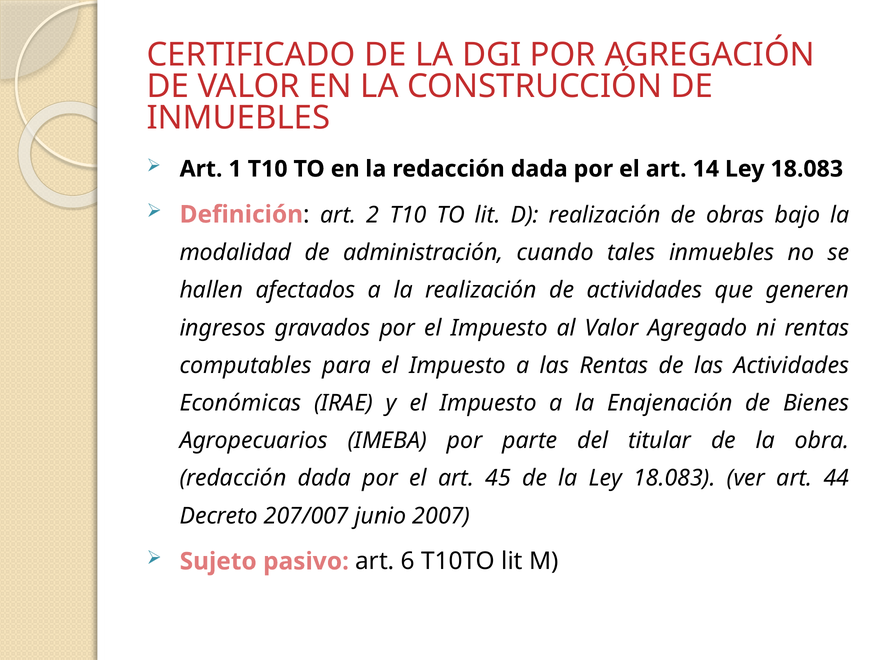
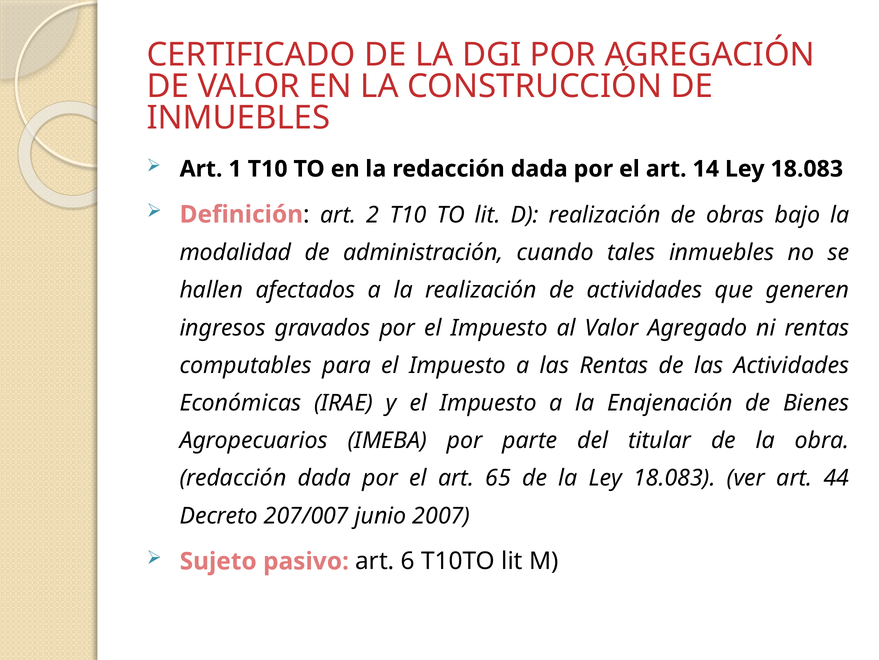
45: 45 -> 65
